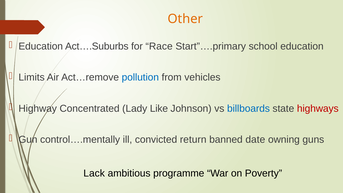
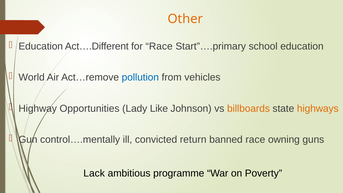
Act….Suburbs: Act….Suburbs -> Act….Different
Limits: Limits -> World
Concentrated: Concentrated -> Opportunities
billboards colour: blue -> orange
highways colour: red -> orange
banned date: date -> race
